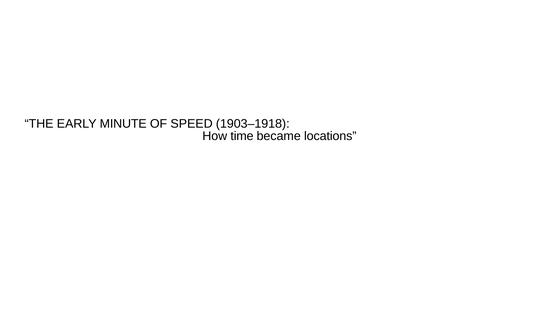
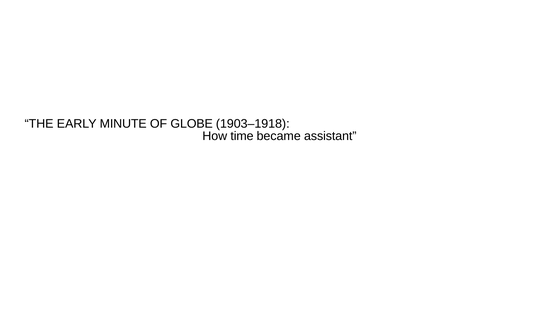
SPEED: SPEED -> GLOBE
locations: locations -> assistant
